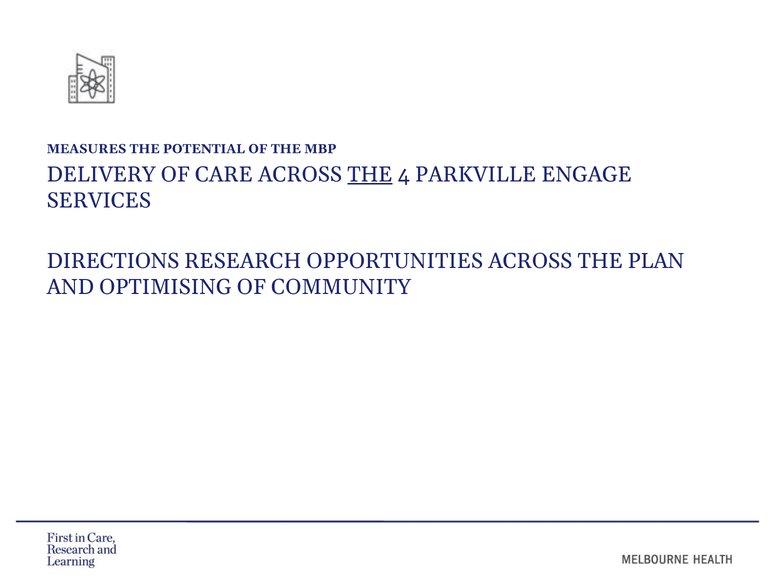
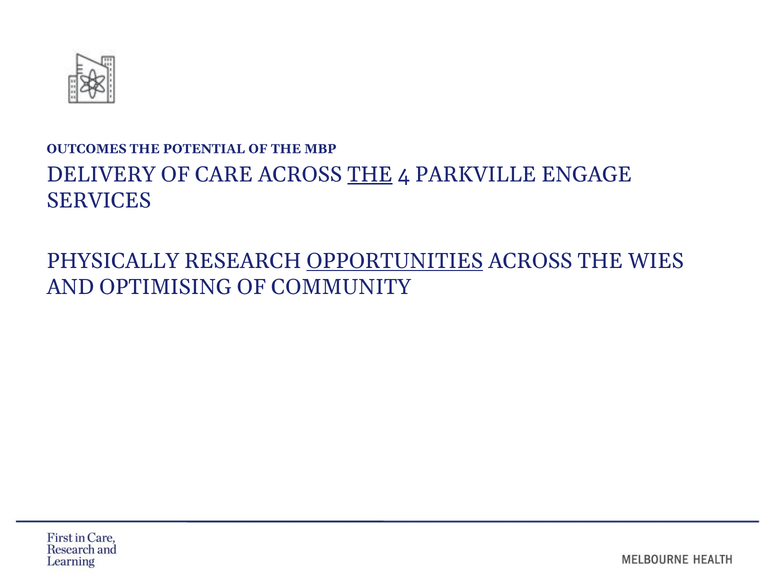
MEASURES: MEASURES -> OUTCOMES
DIRECTIONS: DIRECTIONS -> PHYSICALLY
OPPORTUNITIES underline: none -> present
PLAN: PLAN -> WIES
